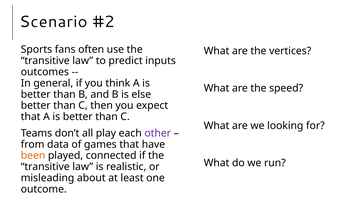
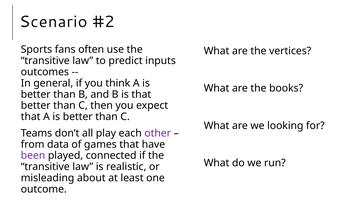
speed: speed -> books
is else: else -> that
been colour: orange -> purple
